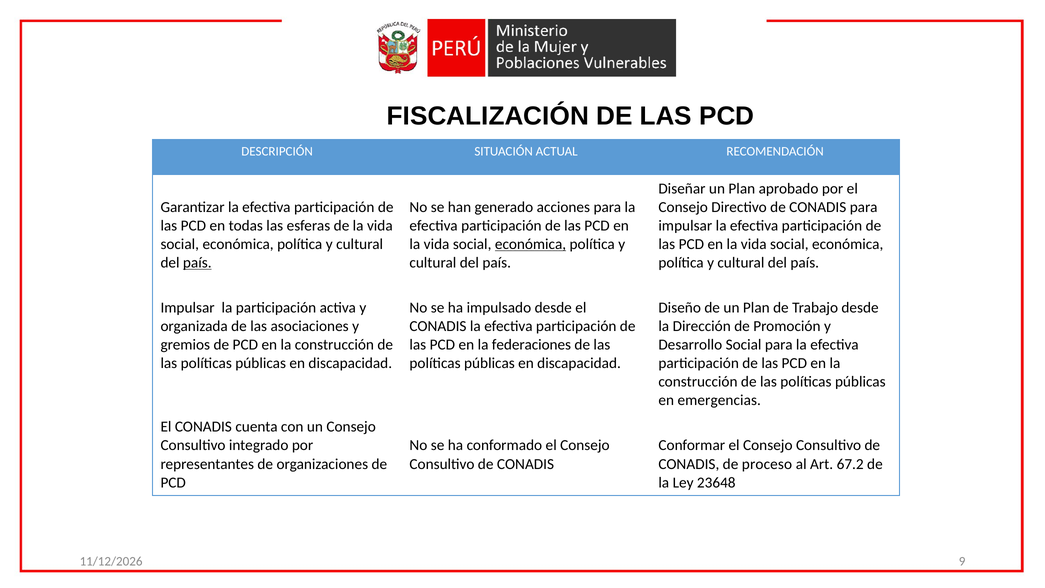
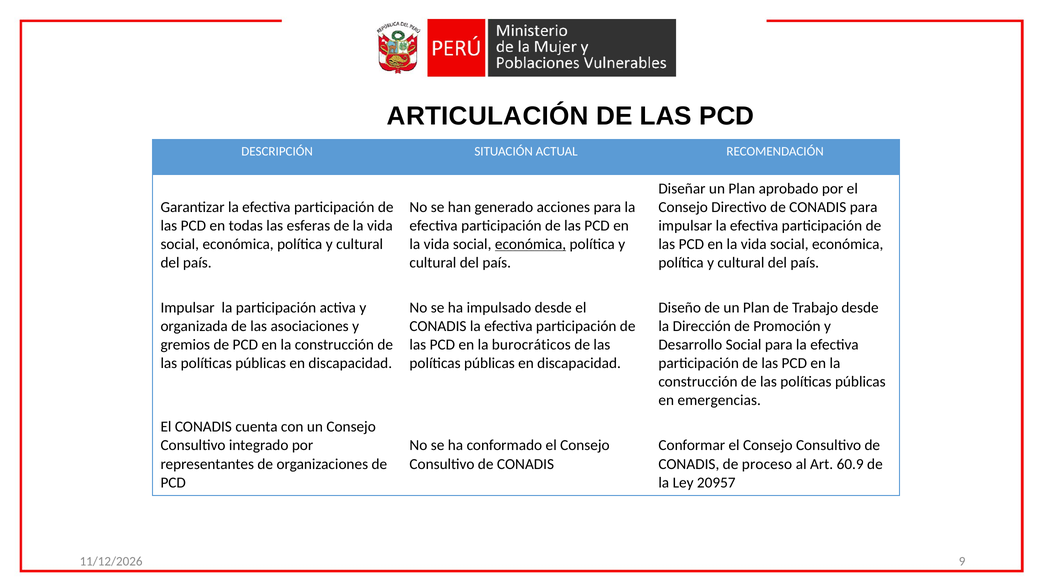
FISCALIZACIÓN: FISCALIZACIÓN -> ARTICULACIÓN
país at (197, 263) underline: present -> none
federaciones: federaciones -> burocráticos
67.2: 67.2 -> 60.9
23648: 23648 -> 20957
